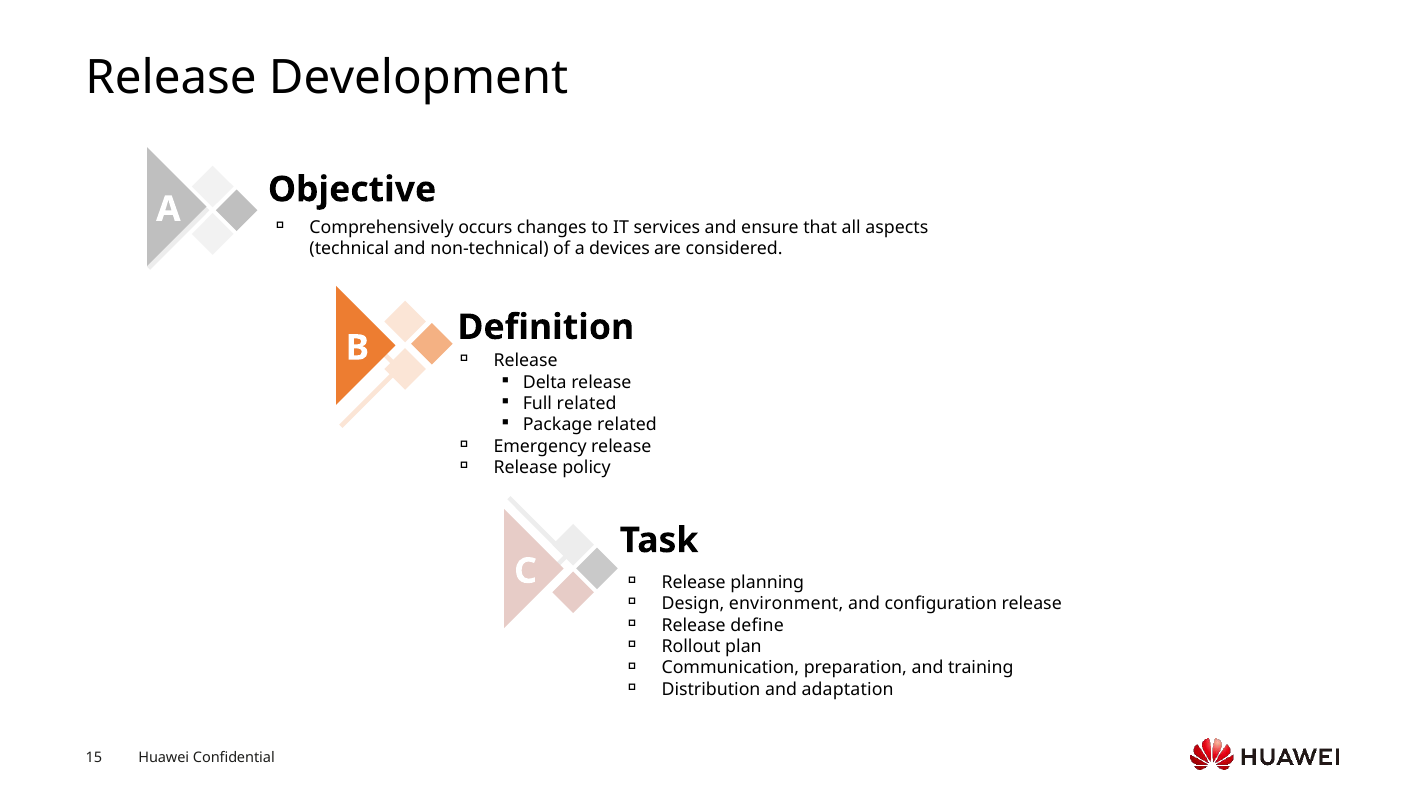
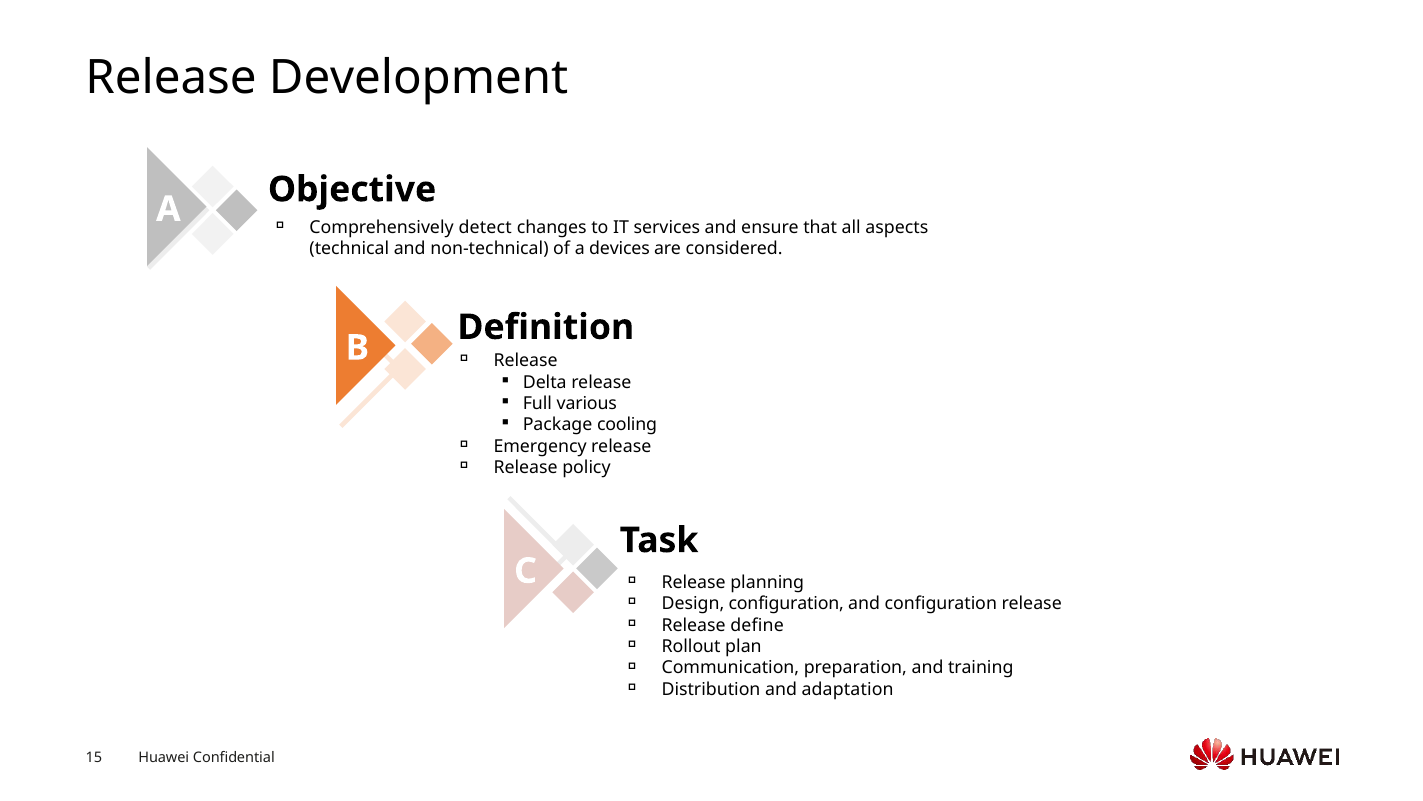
occurs: occurs -> detect
Full related: related -> various
Package related: related -> cooling
Design environment: environment -> configuration
